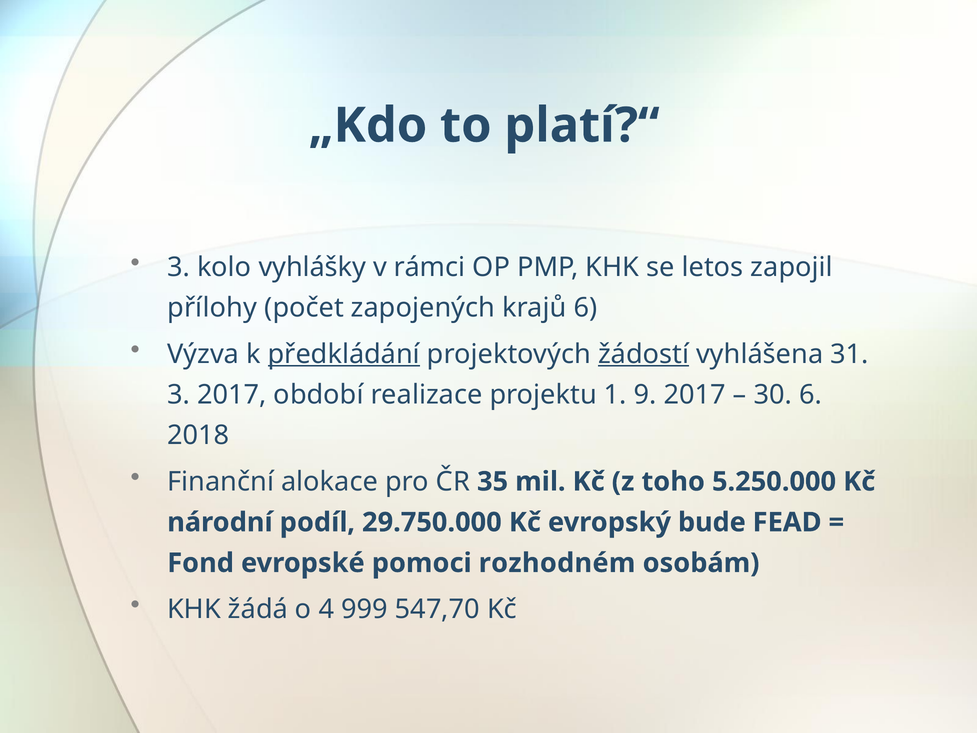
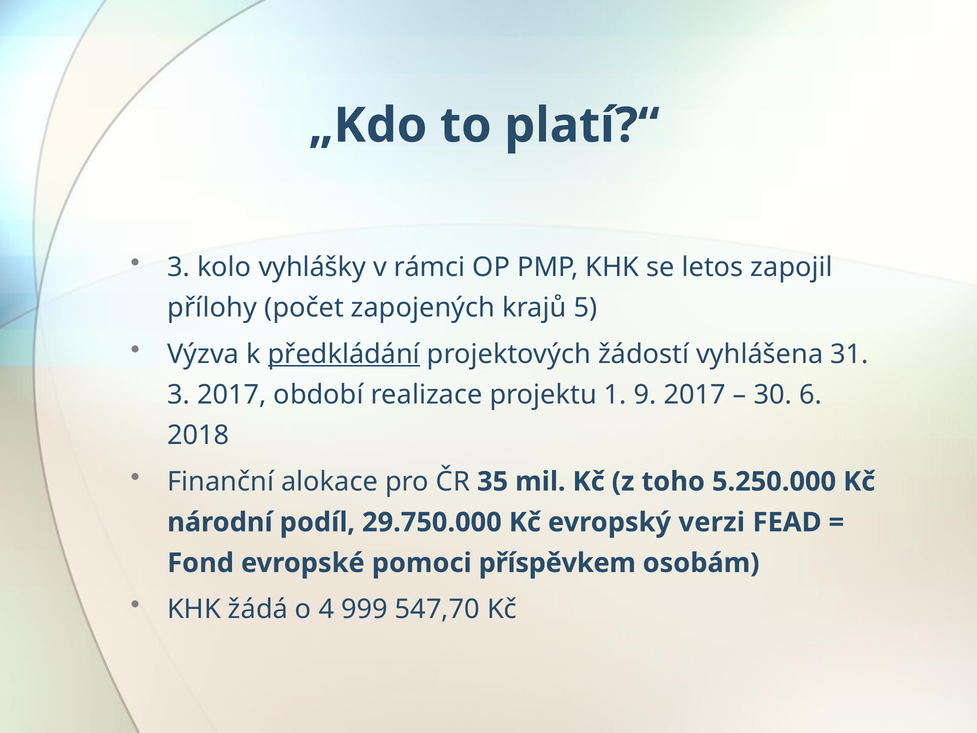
krajů 6: 6 -> 5
žádostí underline: present -> none
bude: bude -> verzi
rozhodném: rozhodném -> příspěvkem
